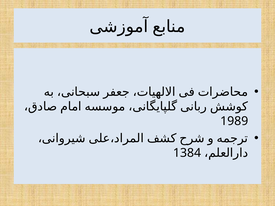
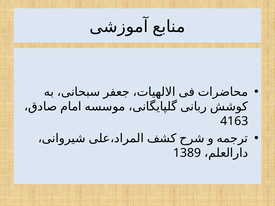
1989: 1989 -> 4163
1384: 1384 -> 1389
